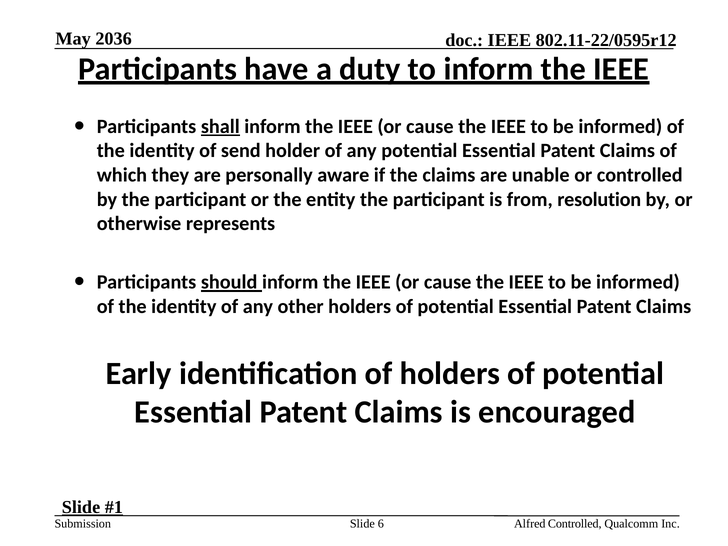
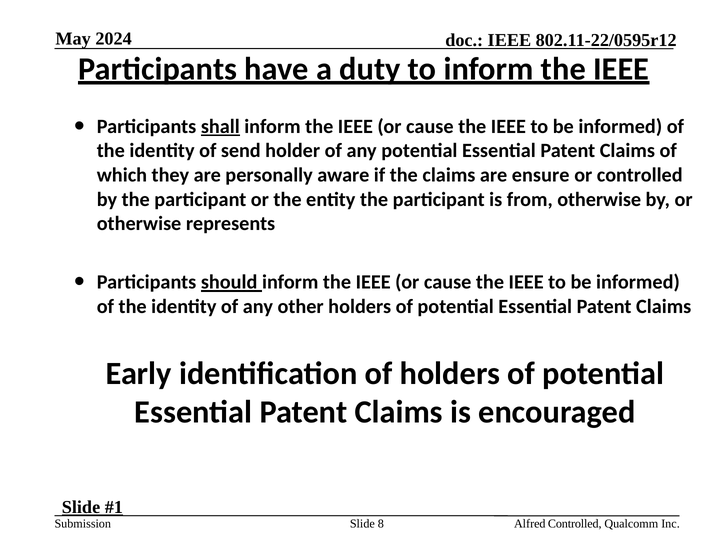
2036: 2036 -> 2024
unable: unable -> ensure
from resolution: resolution -> otherwise
6: 6 -> 8
